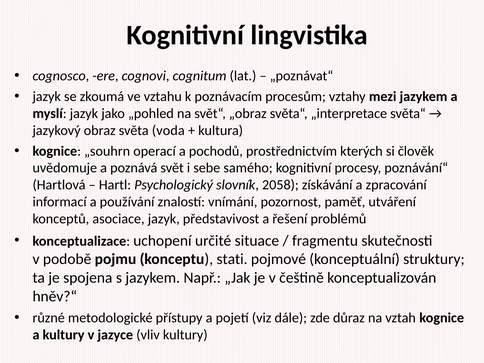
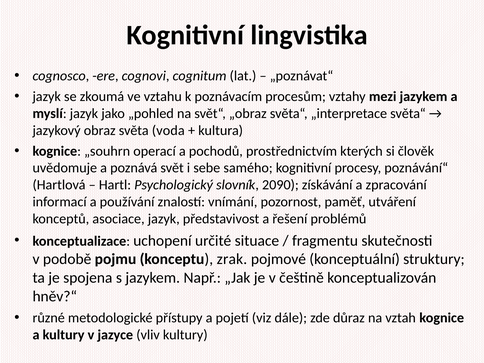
2058: 2058 -> 2090
stati: stati -> zrak
